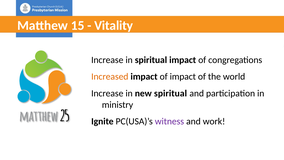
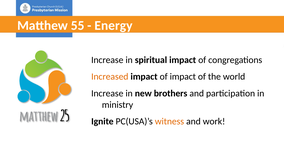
15: 15 -> 55
Vitality: Vitality -> Energy
new spiritual: spiritual -> brothers
witness colour: purple -> orange
